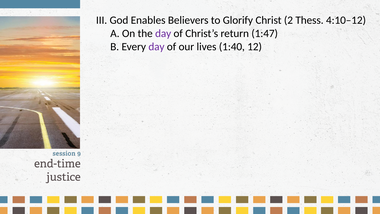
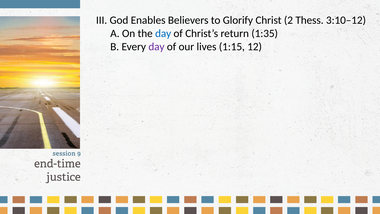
4:10–12: 4:10–12 -> 3:10–12
day at (163, 33) colour: purple -> blue
1:47: 1:47 -> 1:35
1:40: 1:40 -> 1:15
